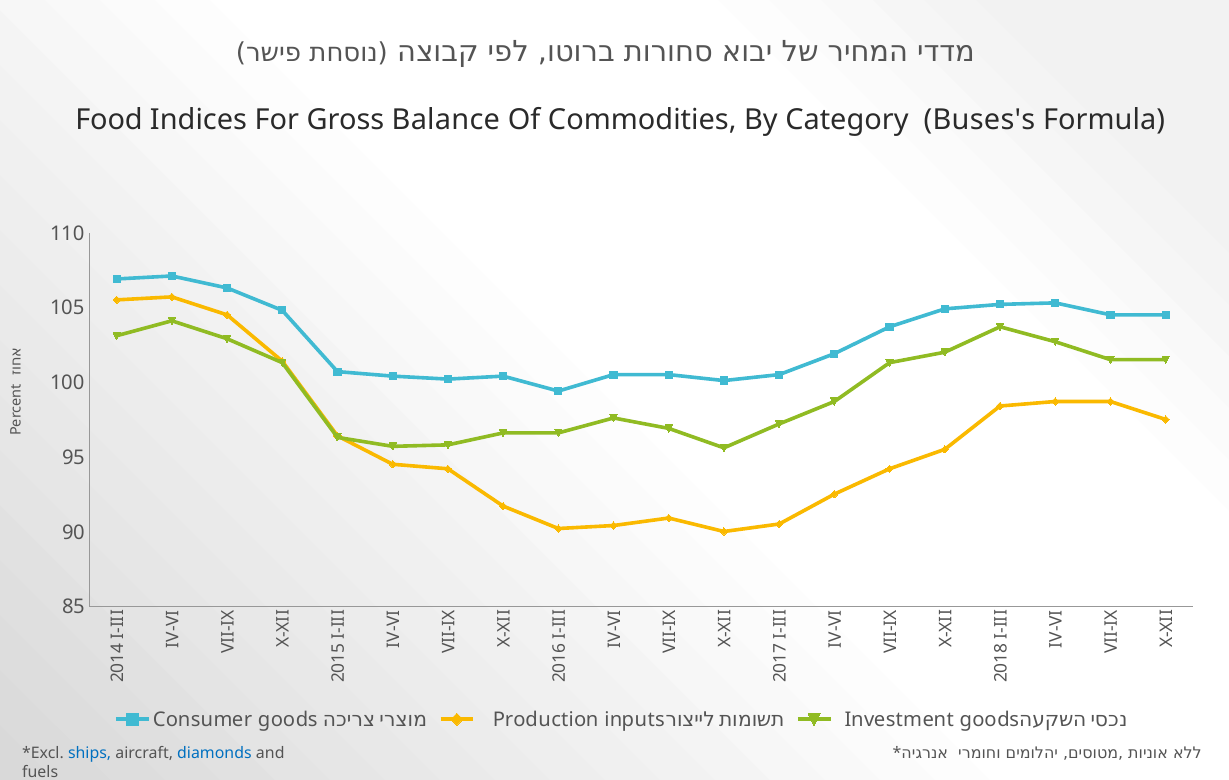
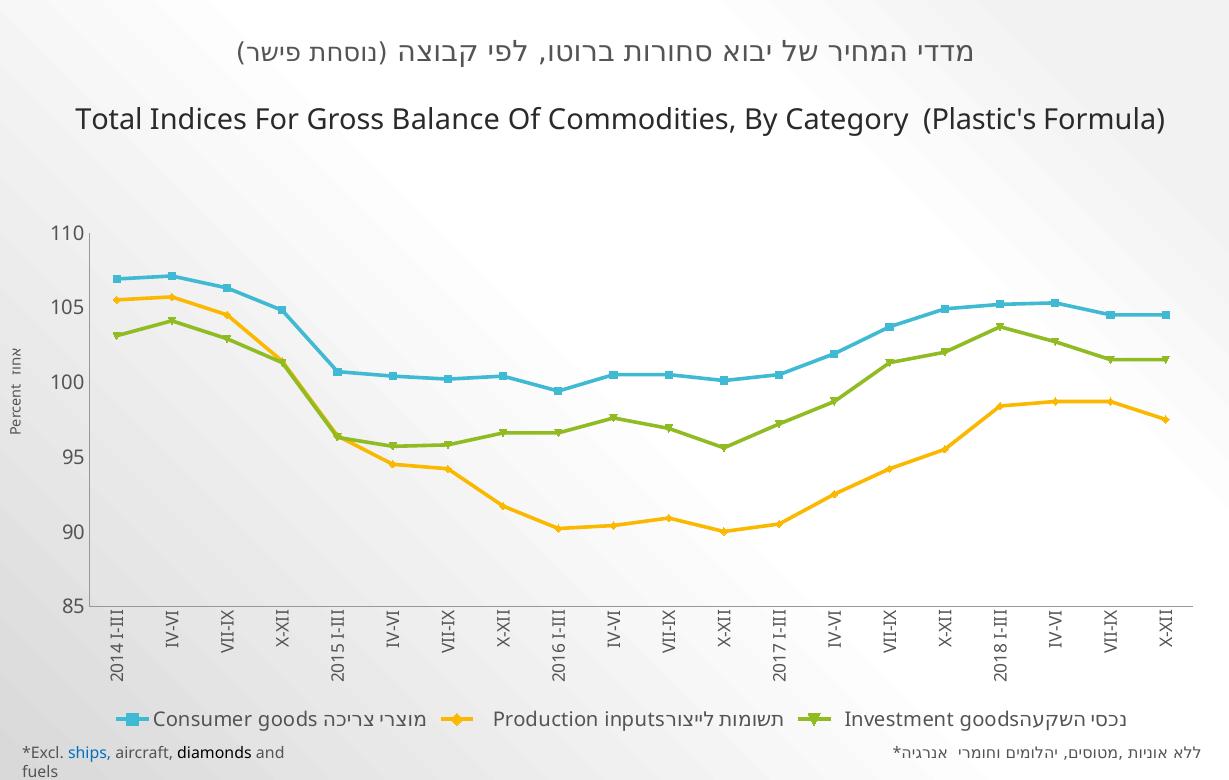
Food: Food -> Total
Buses's: Buses's -> Plastic's
diamonds colour: blue -> black
